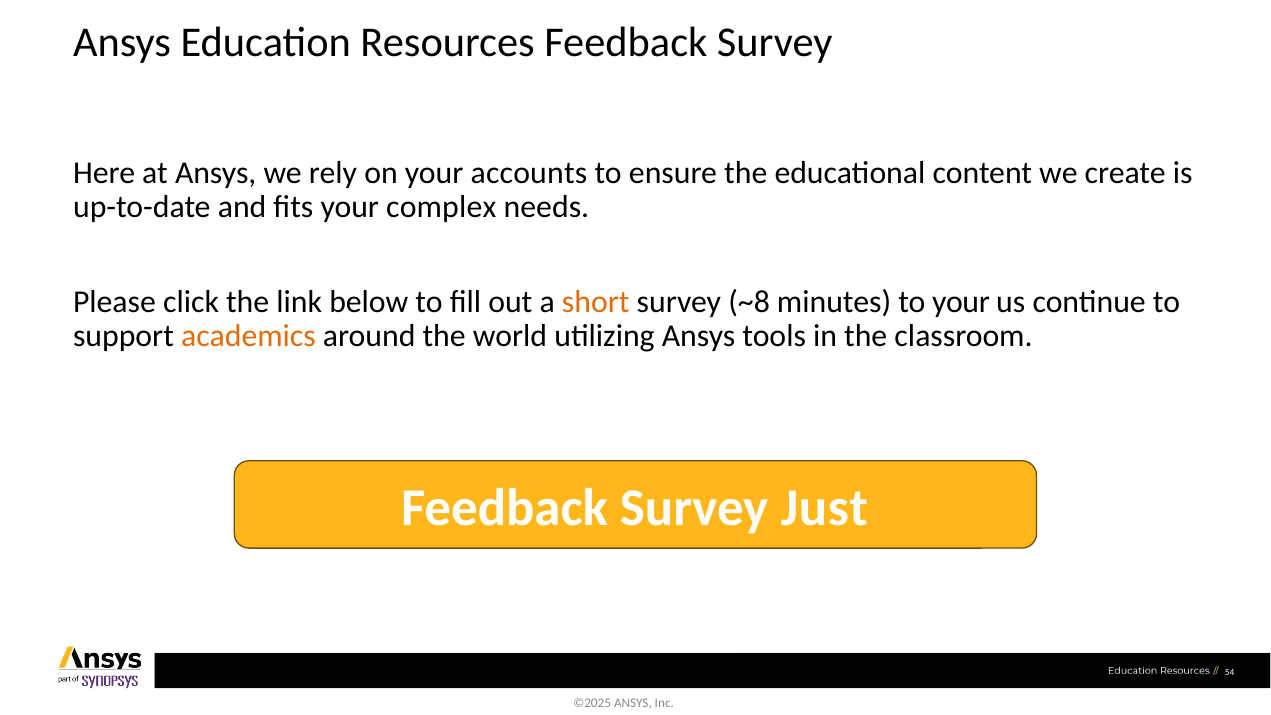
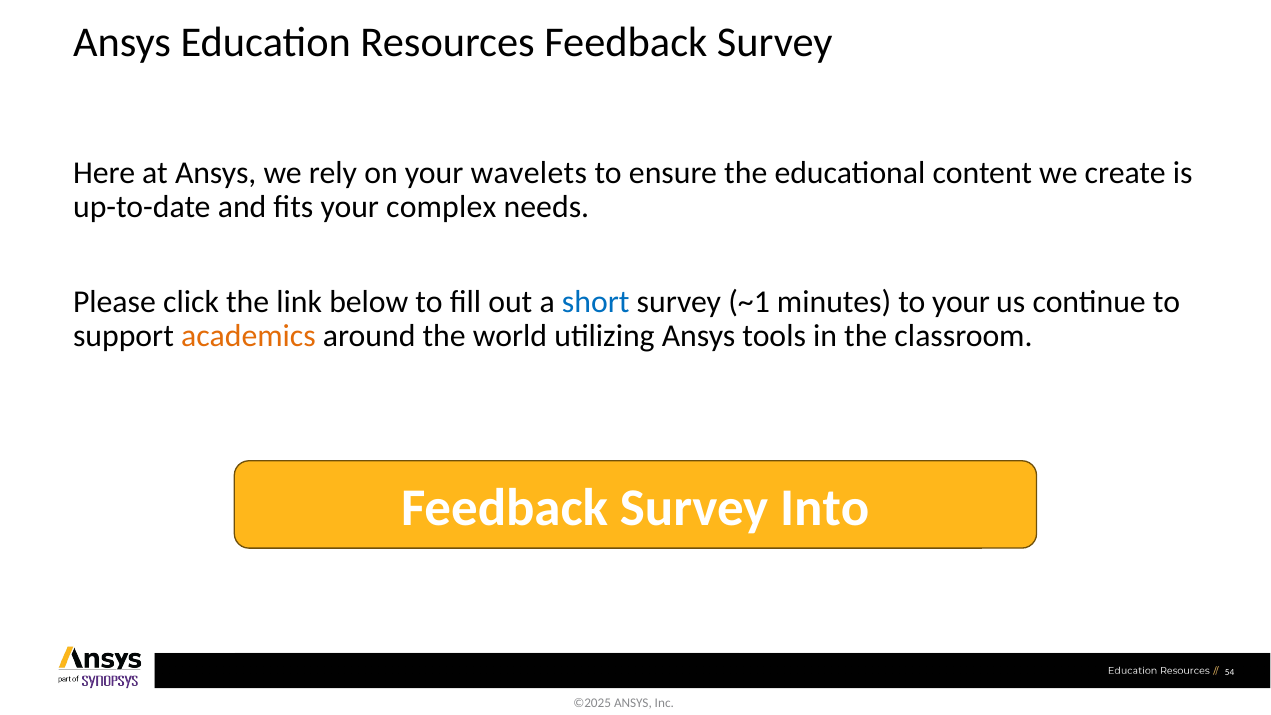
accounts: accounts -> wavelets
short colour: orange -> blue
~8: ~8 -> ~1
Just: Just -> Into
